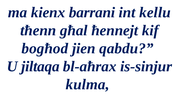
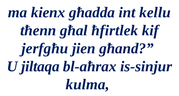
barrani: barrani -> għadda
ħennejt: ħennejt -> ħfirtlek
bogħod: bogħod -> jerfgħu
qabdu: qabdu -> għand
